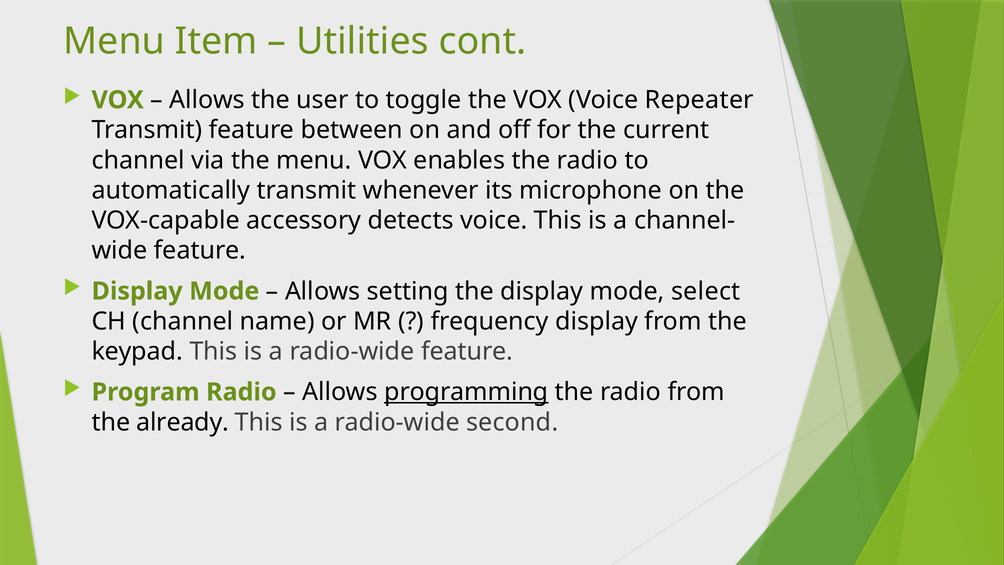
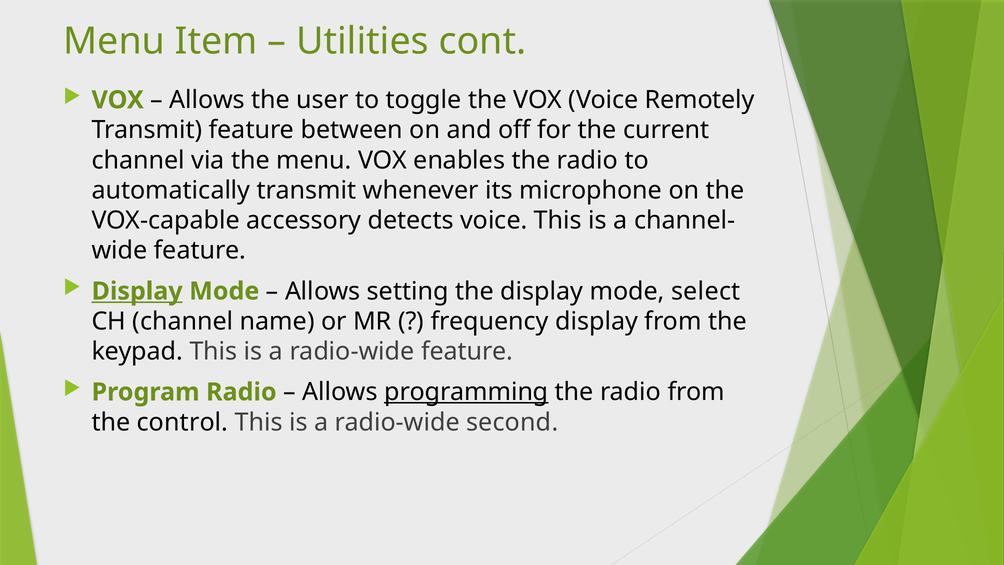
Repeater: Repeater -> Remotely
Display at (137, 291) underline: none -> present
already: already -> control
